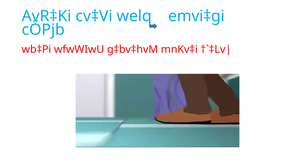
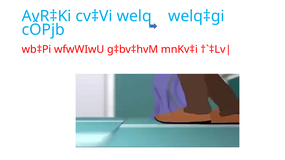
emvi‡gi: emvi‡gi -> welq‡gi
